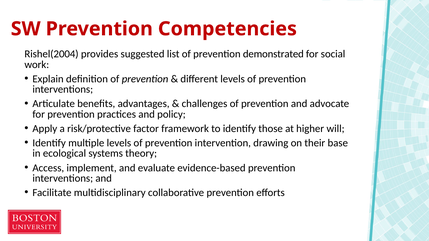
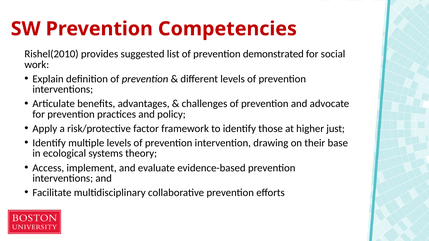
Rishel(2004: Rishel(2004 -> Rishel(2010
will: will -> just
